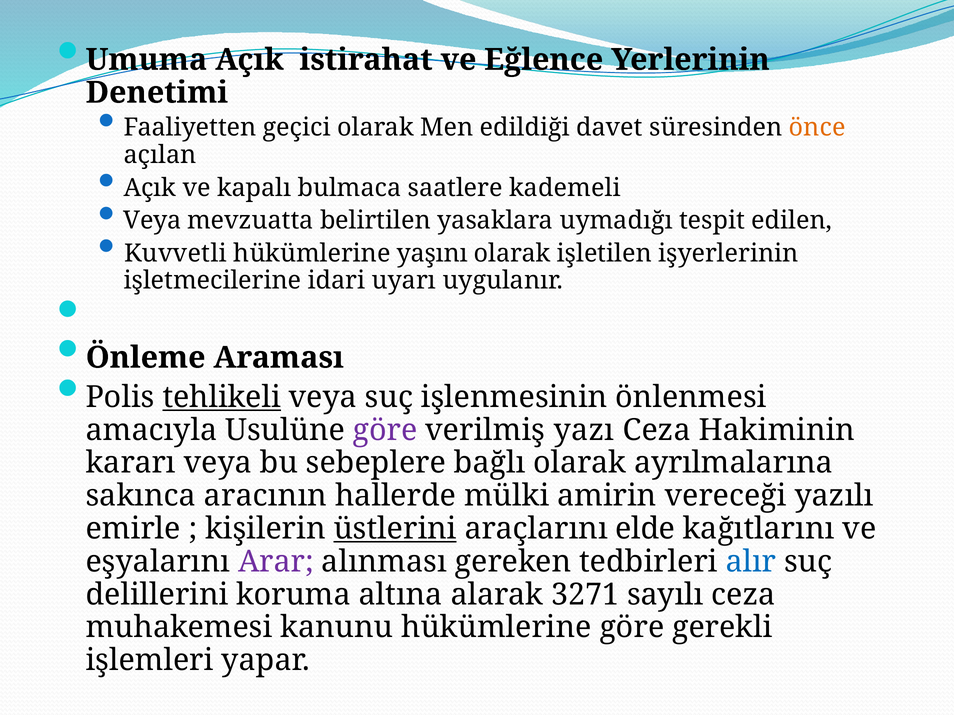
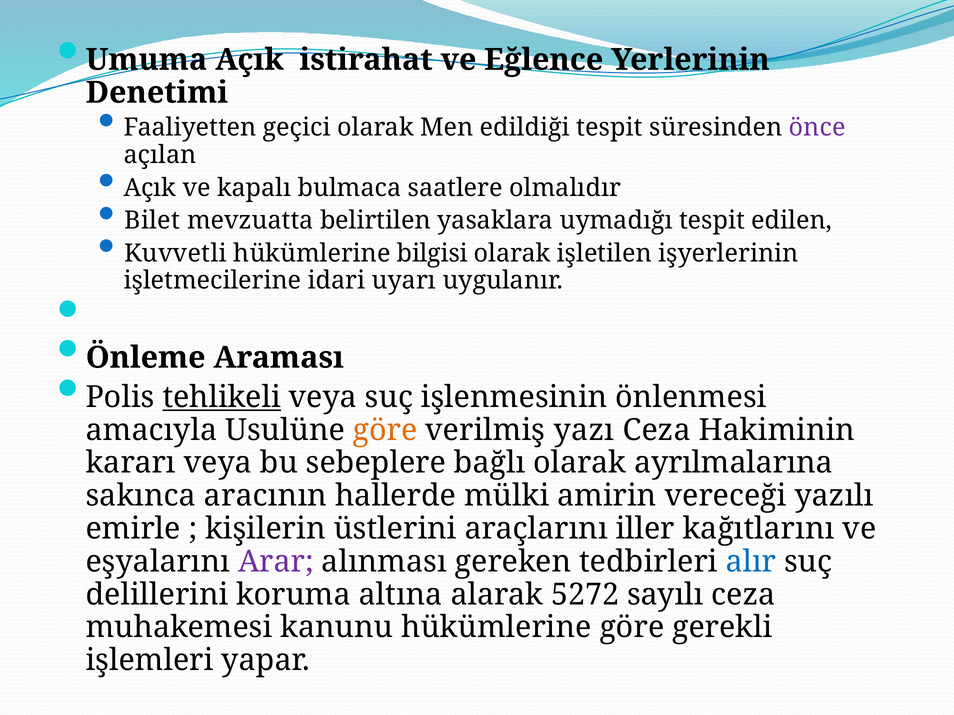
edildiği davet: davet -> tespit
önce colour: orange -> purple
kademeli: kademeli -> olmalıdır
Veya at (152, 221): Veya -> Bilet
yaşını: yaşını -> bilgisi
göre at (385, 430) colour: purple -> orange
üstlerini underline: present -> none
elde: elde -> iller
3271: 3271 -> 5272
